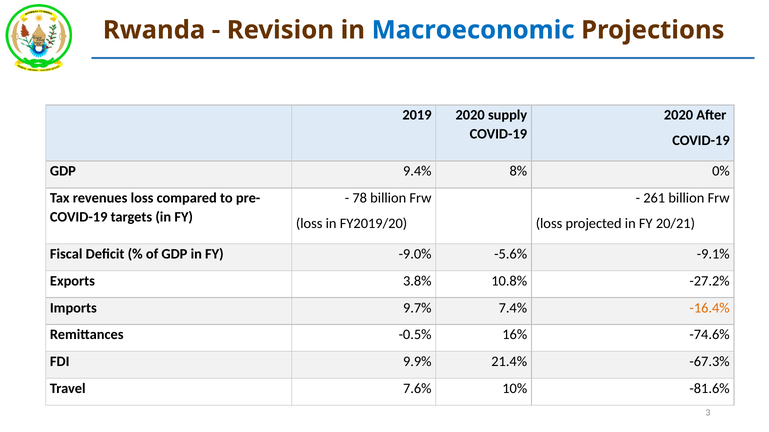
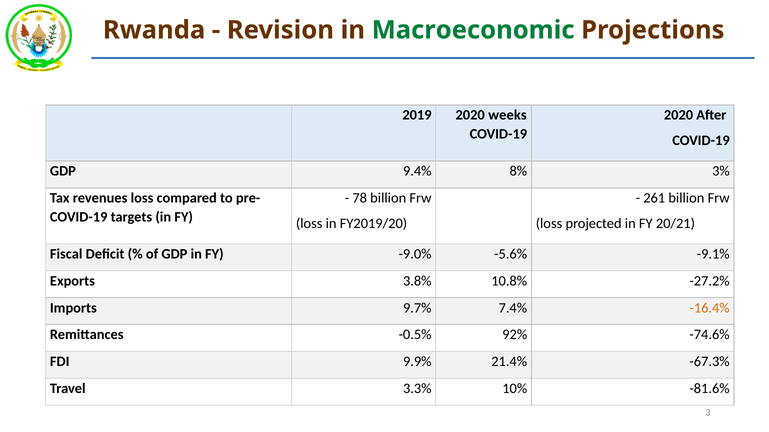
Macroeconomic colour: blue -> green
supply: supply -> weeks
0%: 0% -> 3%
16%: 16% -> 92%
7.6%: 7.6% -> 3.3%
